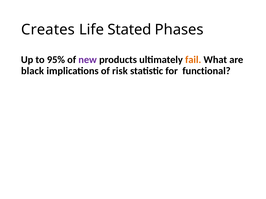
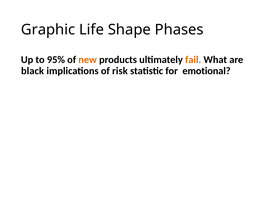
Creates: Creates -> Graphic
Stated: Stated -> Shape
new colour: purple -> orange
functional: functional -> emotional
